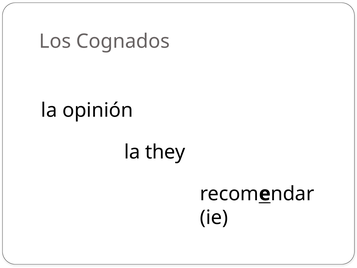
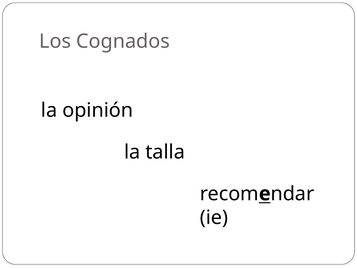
they: they -> talla
